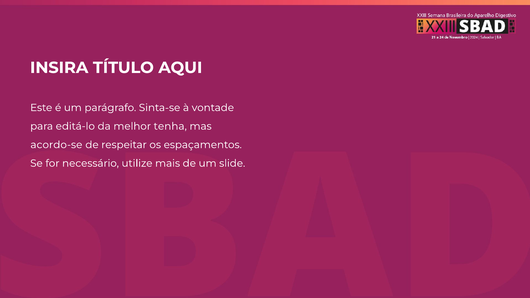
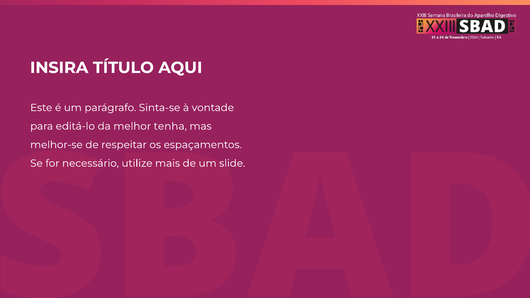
acordo-se: acordo-se -> melhor-se
